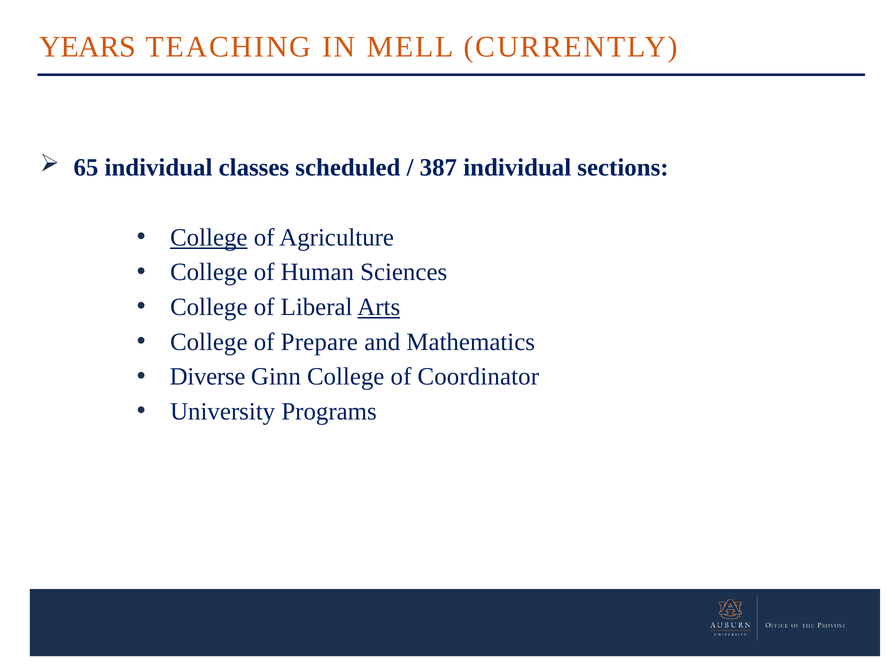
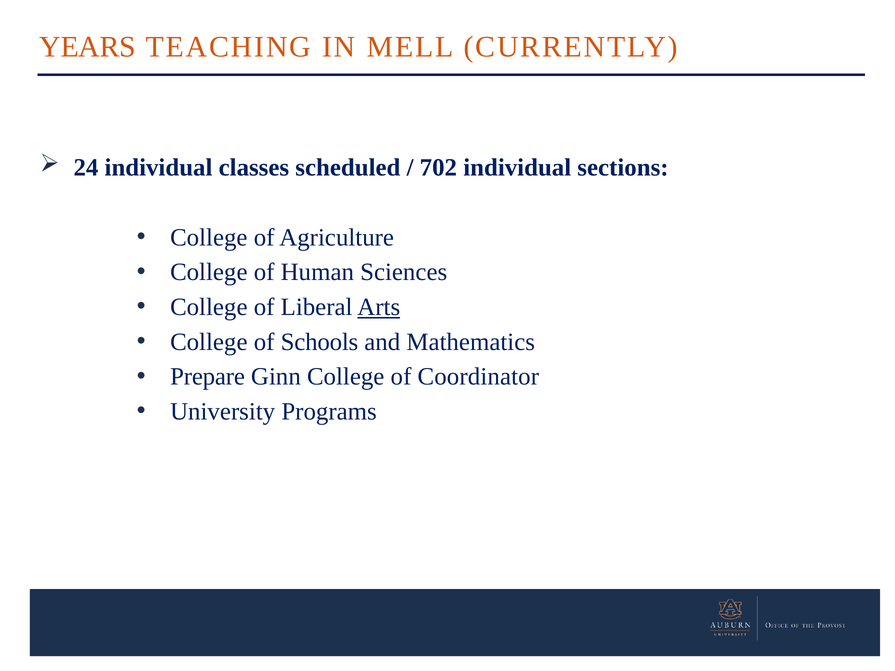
65: 65 -> 24
387: 387 -> 702
College at (209, 238) underline: present -> none
Prepare: Prepare -> Schools
Diverse: Diverse -> Prepare
